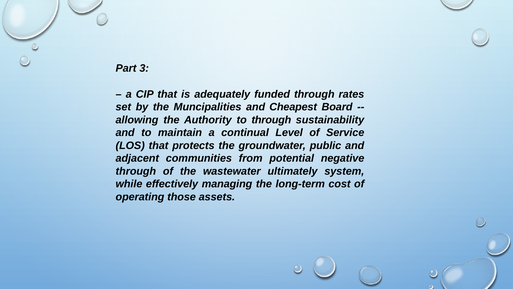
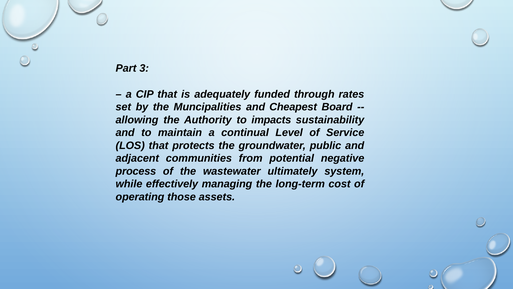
to through: through -> impacts
through at (136, 171): through -> process
